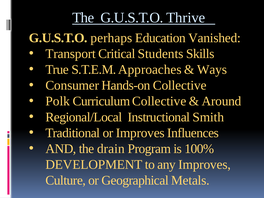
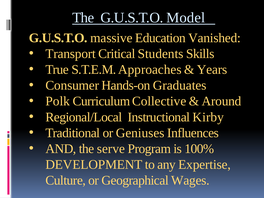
Thrive: Thrive -> Model
perhaps: perhaps -> massive
Ways: Ways -> Years
Hands-on Collective: Collective -> Graduates
Smith: Smith -> Kirby
or Improves: Improves -> Geniuses
drain: drain -> serve
any Improves: Improves -> Expertise
Metals: Metals -> Wages
